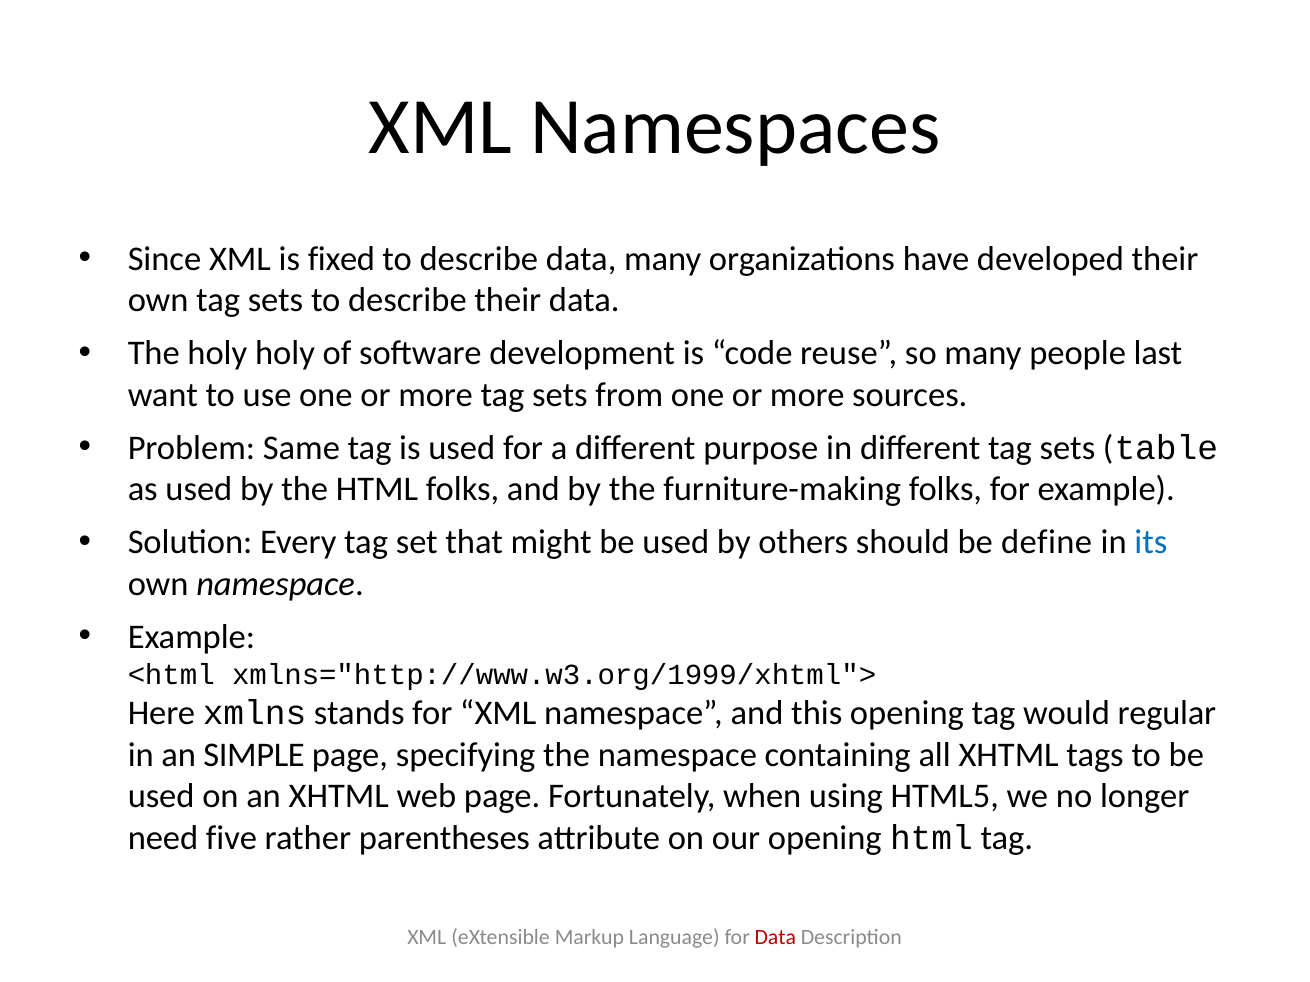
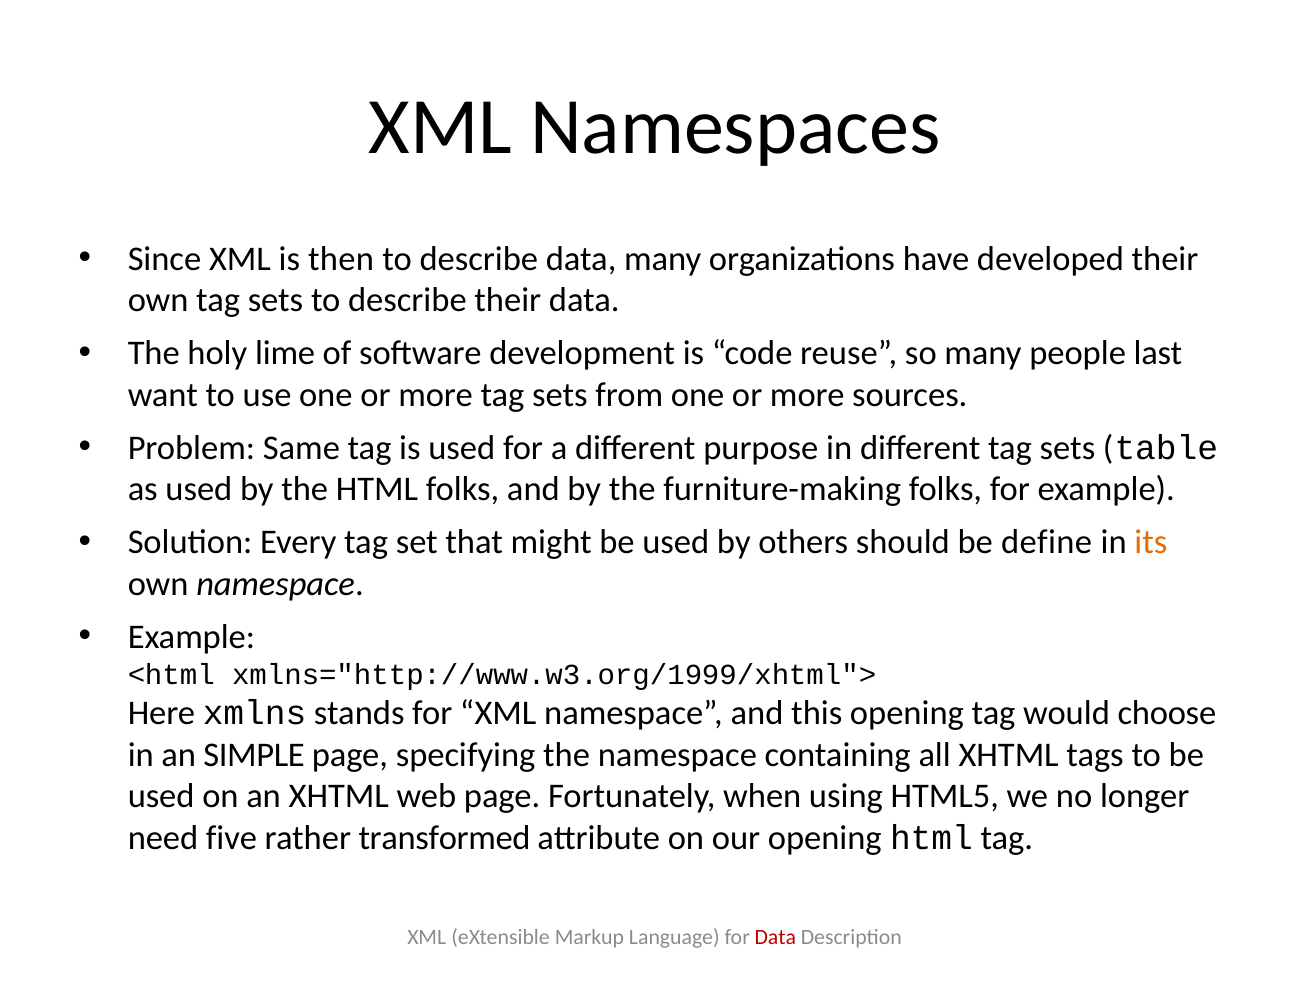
fixed: fixed -> then
holy holy: holy -> lime
its colour: blue -> orange
regular: regular -> choose
parentheses: parentheses -> transformed
